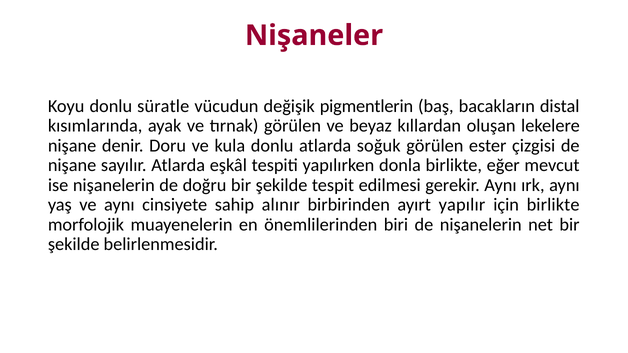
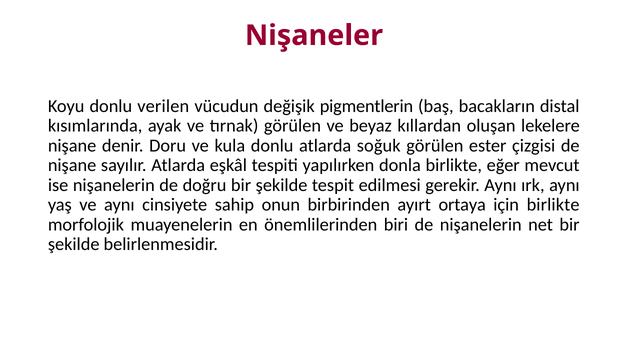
süratle: süratle -> verilen
alınır: alınır -> onun
yapılır: yapılır -> ortaya
